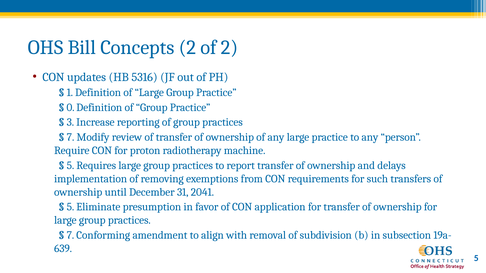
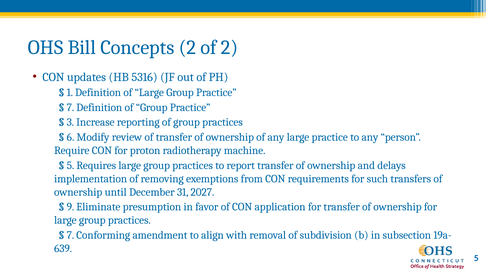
0 at (71, 108): 0 -> 7
7 at (71, 137): 7 -> 6
2041: 2041 -> 2027
5 at (70, 207): 5 -> 9
